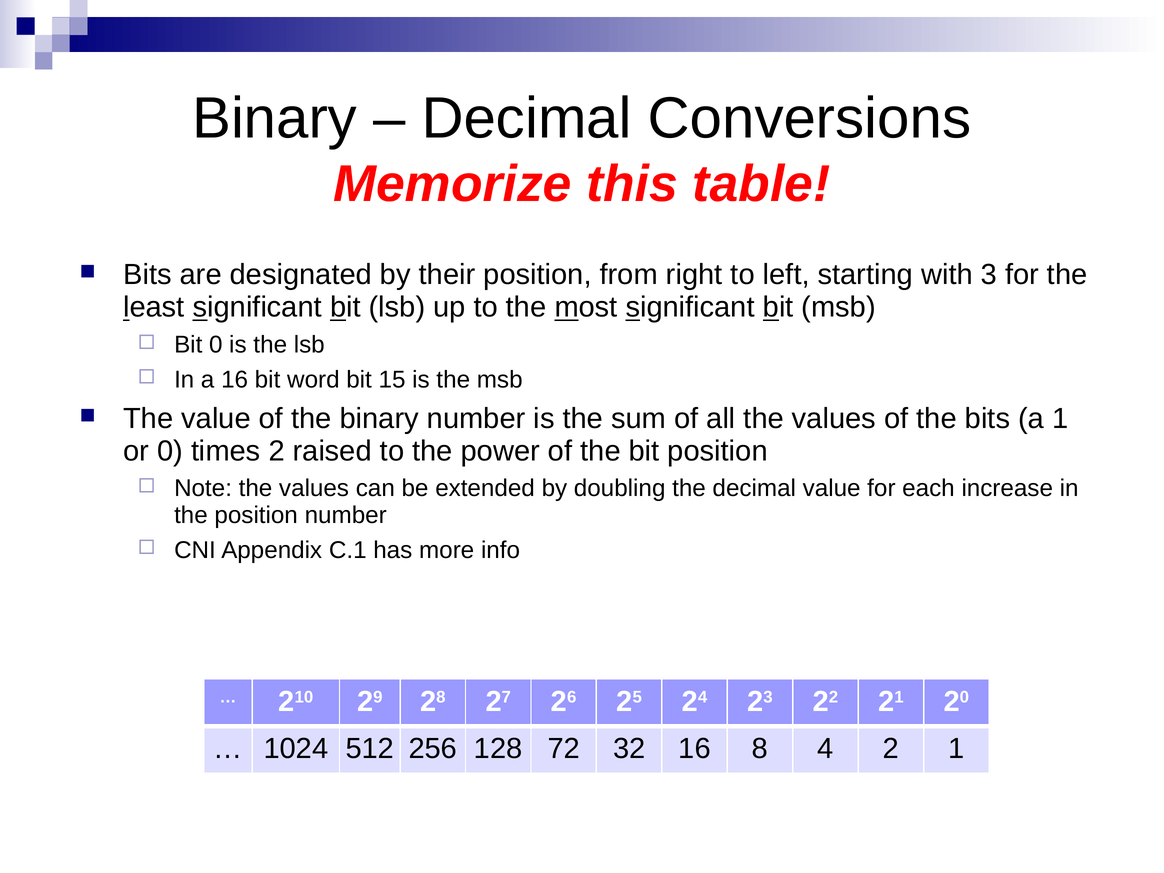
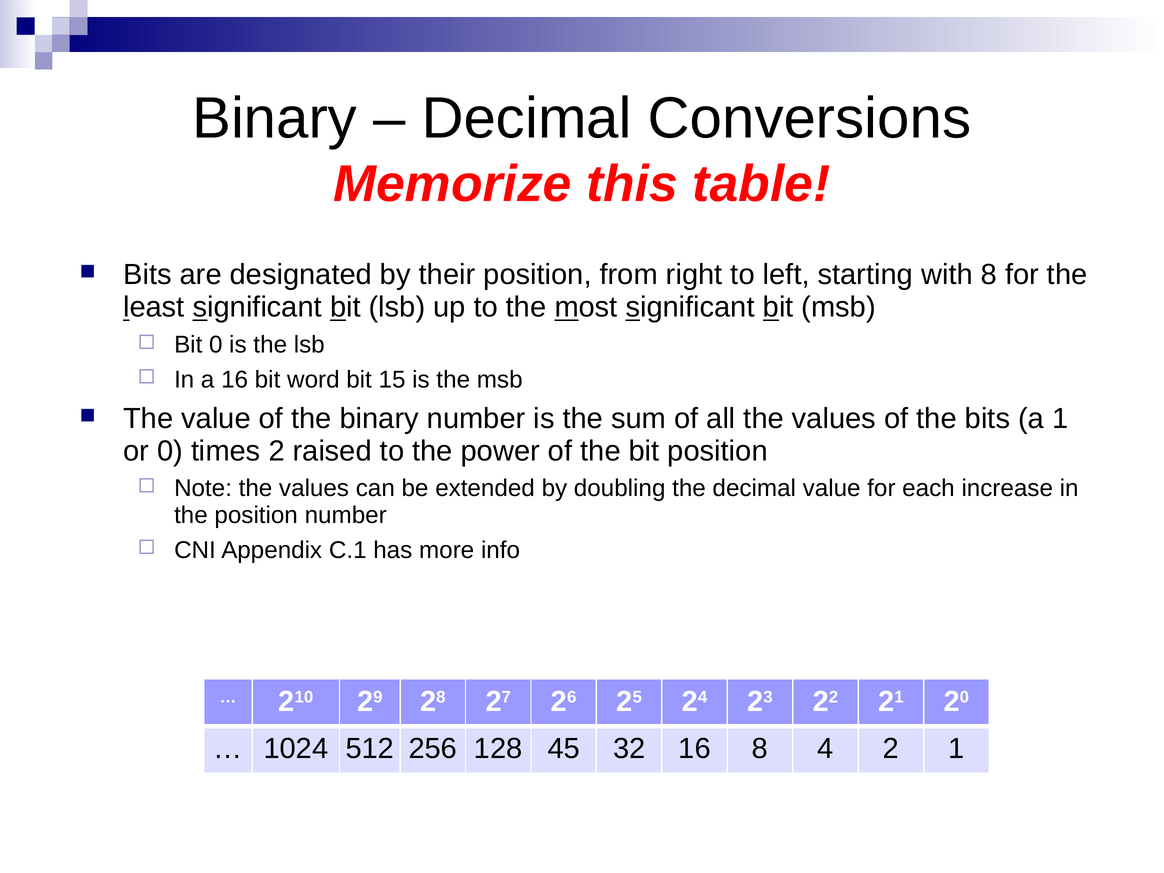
with 3: 3 -> 8
72: 72 -> 45
